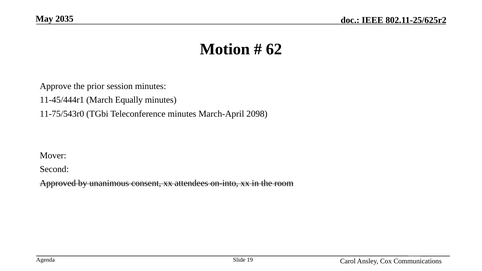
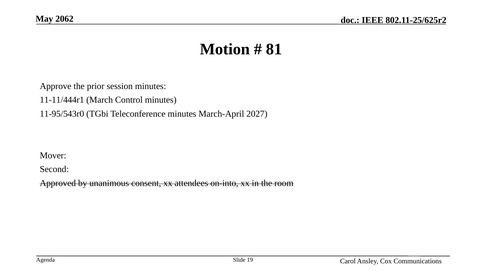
2035: 2035 -> 2062
62: 62 -> 81
11-45/444r1: 11-45/444r1 -> 11-11/444r1
Equally: Equally -> Control
11-75/543r0: 11-75/543r0 -> 11-95/543r0
2098: 2098 -> 2027
